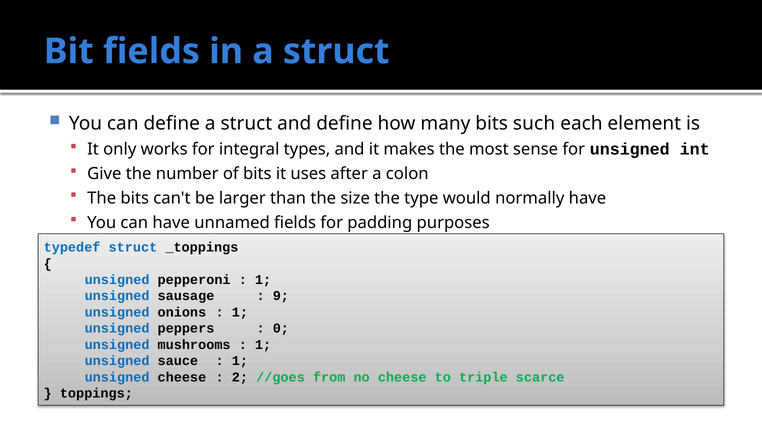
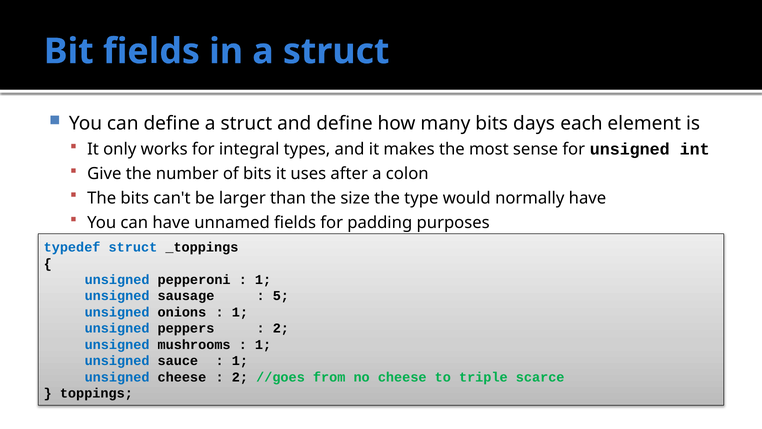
such: such -> days
9: 9 -> 5
0 at (281, 328): 0 -> 2
